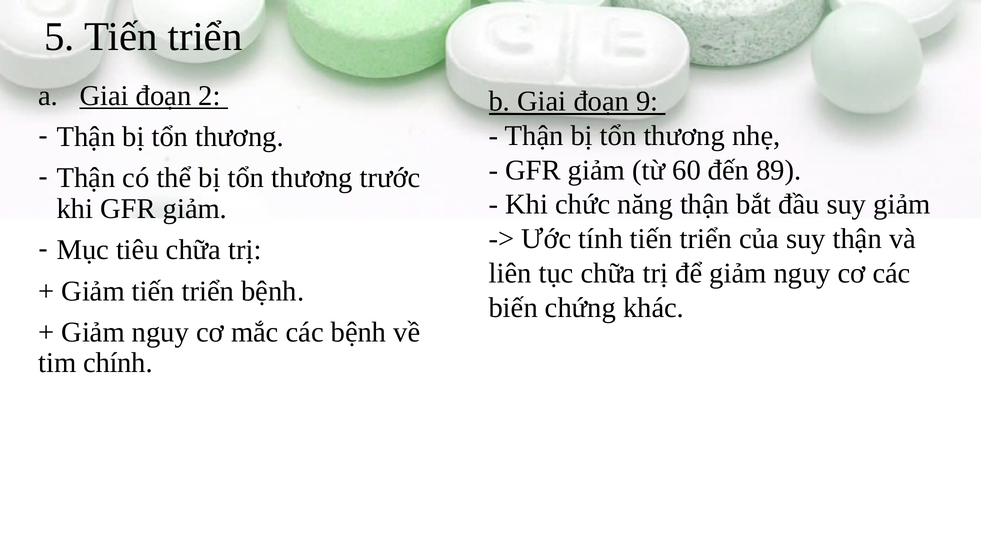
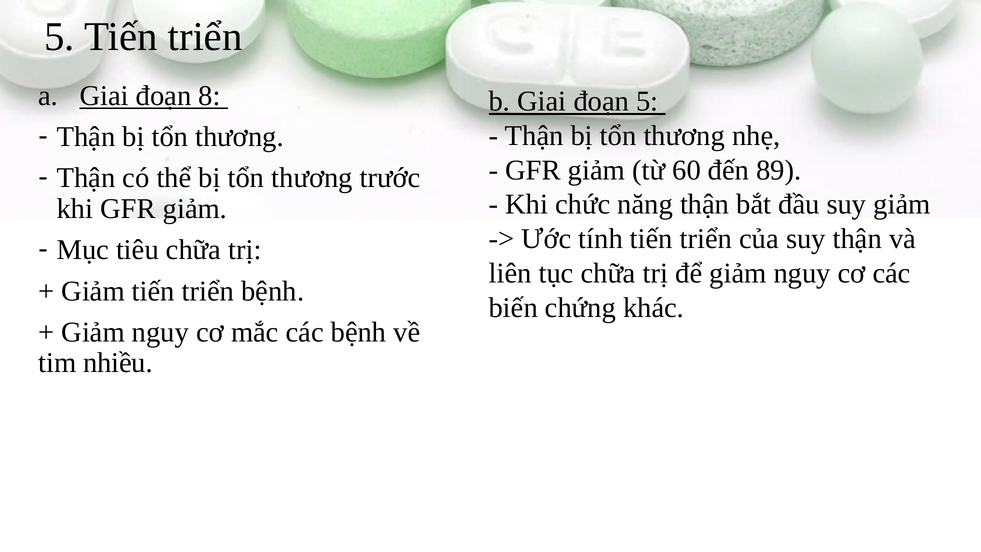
2: 2 -> 8
đoạn 9: 9 -> 5
chính: chính -> nhiều
